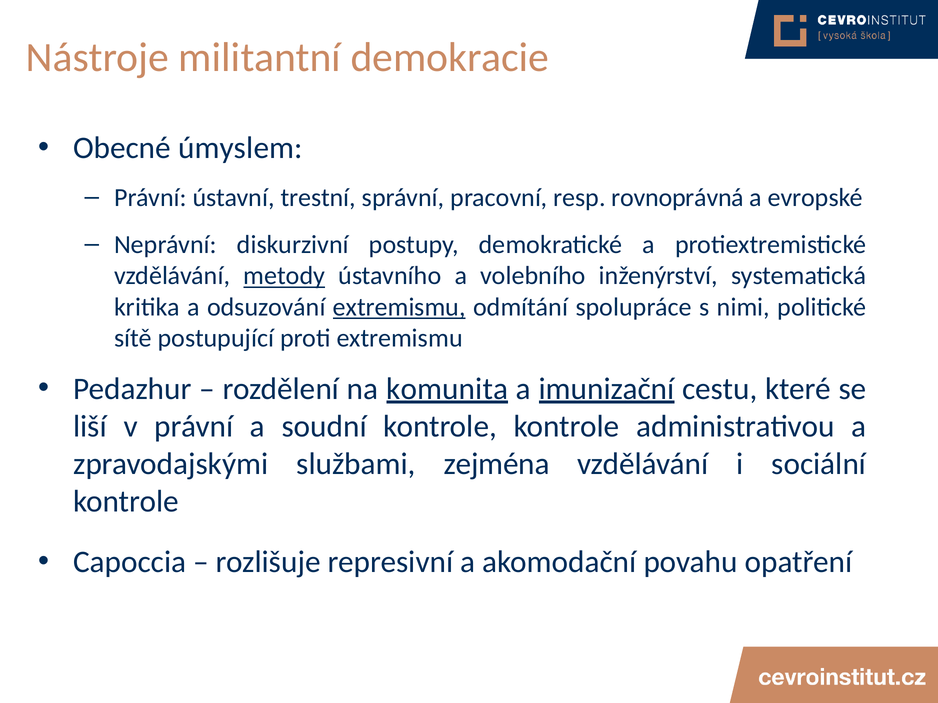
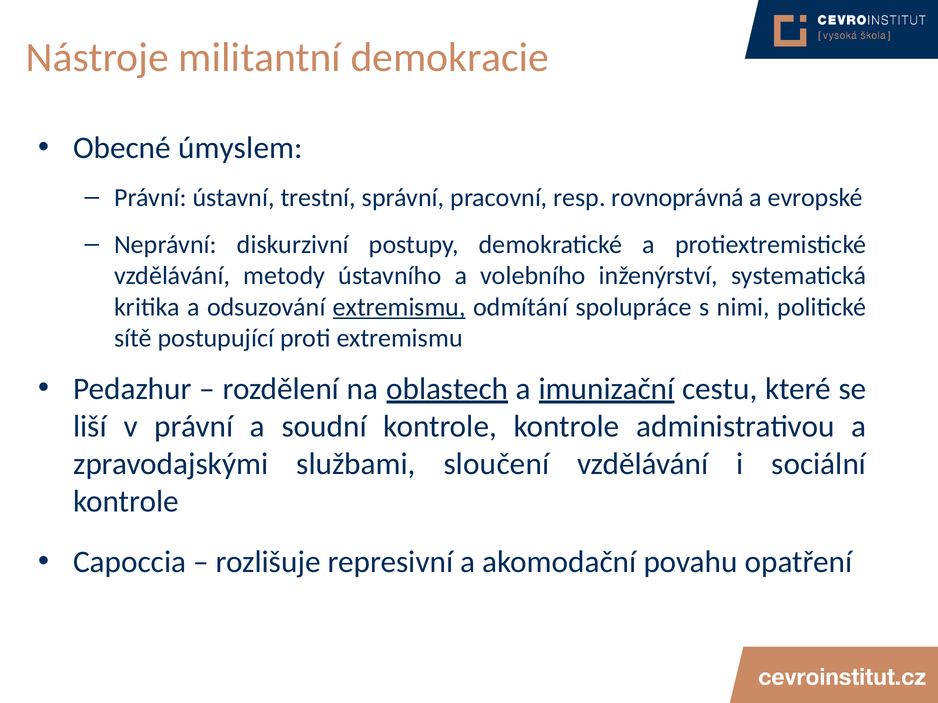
metody underline: present -> none
komunita: komunita -> oblastech
zejména: zejména -> sloučení
